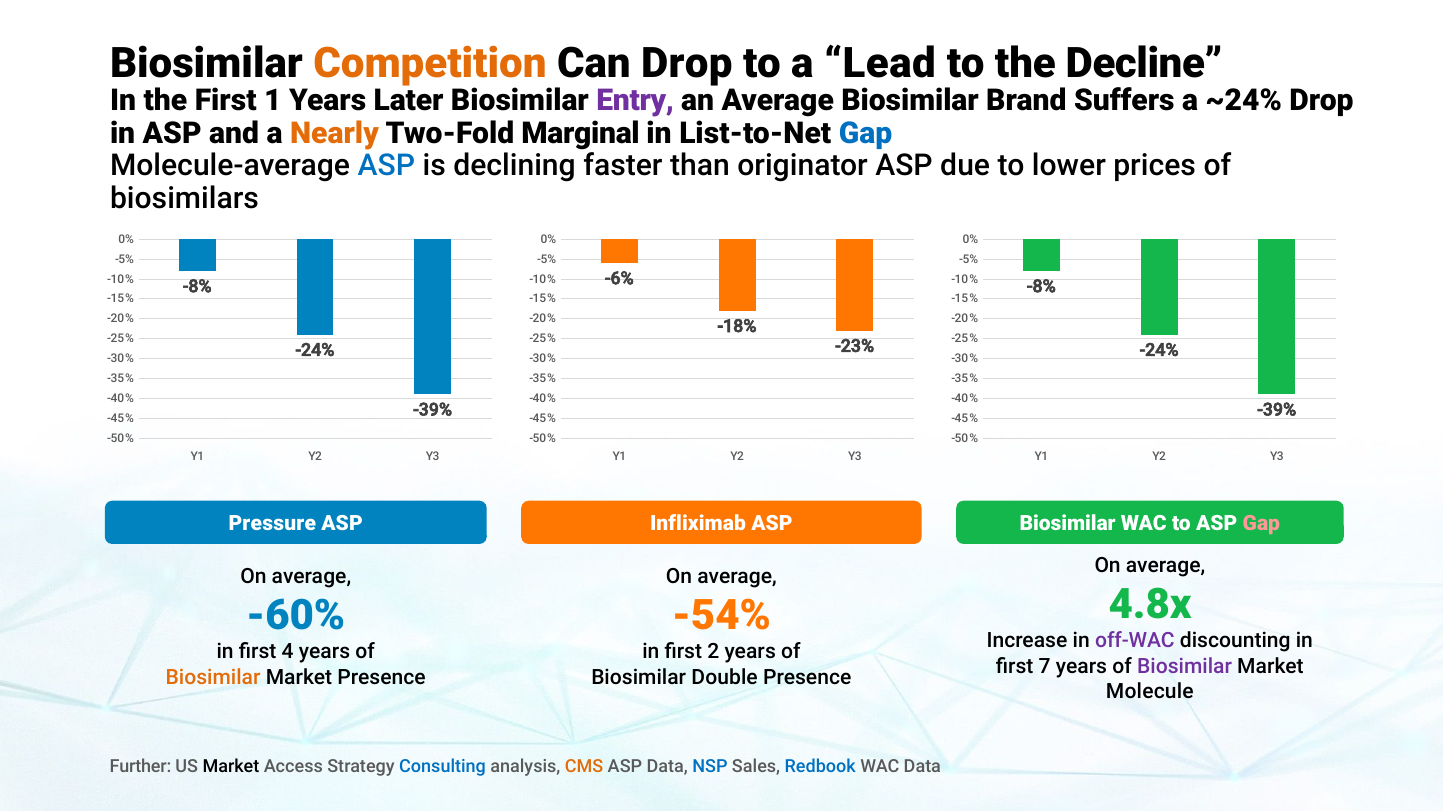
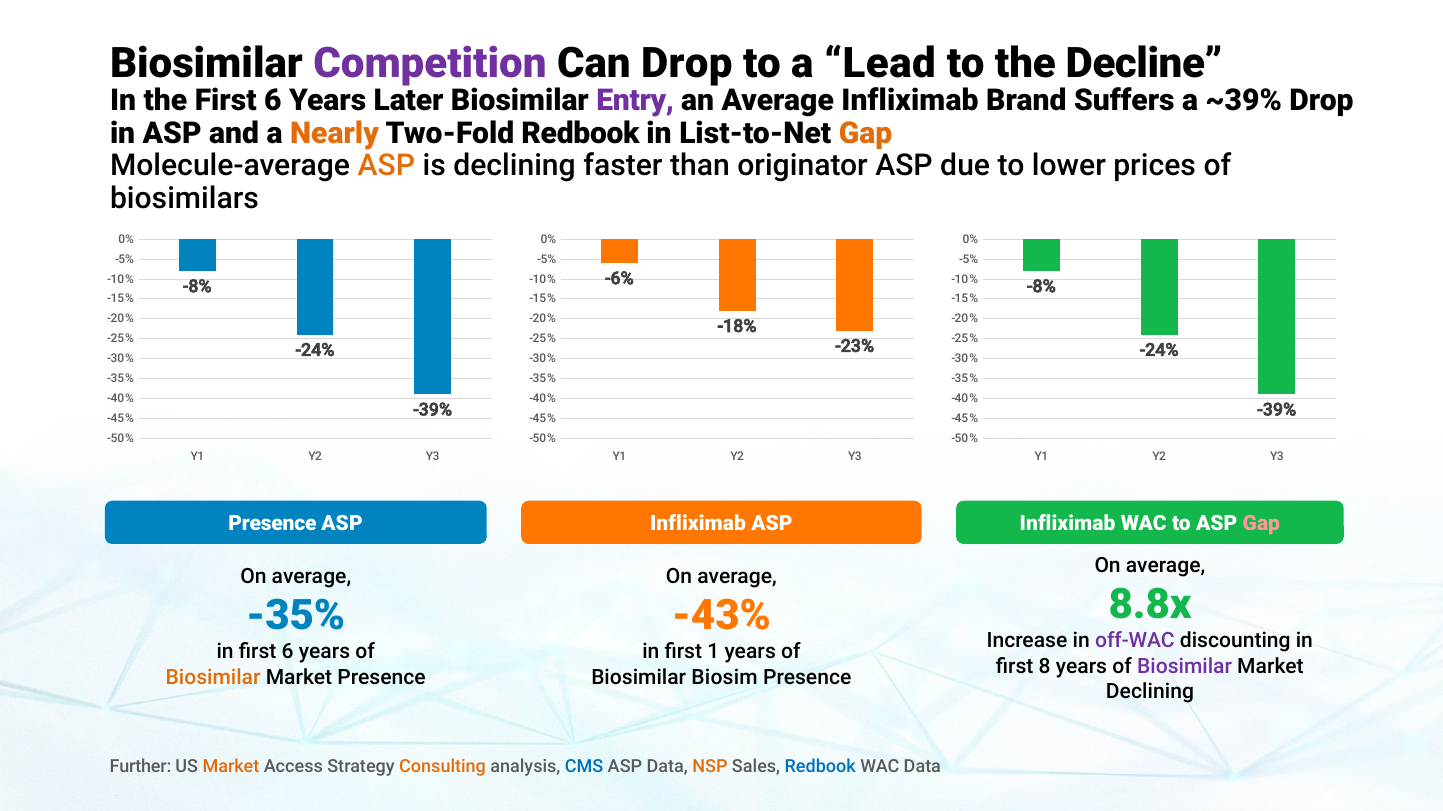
Competition colour: orange -> purple
the First 1: 1 -> 6
Average Biosimilar: Biosimilar -> Infliximab
~24%: ~24% -> ~39%
Two-Fold Marginal: Marginal -> Redbook
Gap at (866, 134) colour: blue -> orange
ASP at (386, 166) colour: blue -> orange
Pressure at (272, 524): Pressure -> Presence
Biosimilar at (1068, 524): Biosimilar -> Infliximab
4.8x: 4.8x -> 8.8x
-60% at (296, 616): -60% -> -35%
-54%: -54% -> -43%
in first 4: 4 -> 6
2: 2 -> 1
7: 7 -> 8
Double: Double -> Biosim
Molecule at (1150, 692): Molecule -> Declining
Market at (231, 767) colour: black -> orange
Consulting colour: blue -> orange
CMS colour: orange -> blue
NSP colour: blue -> orange
